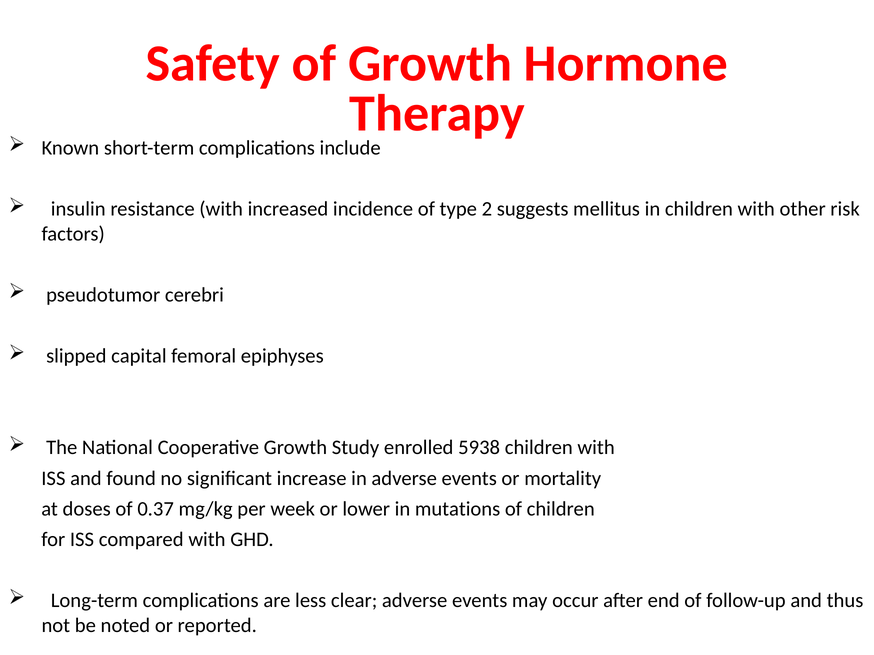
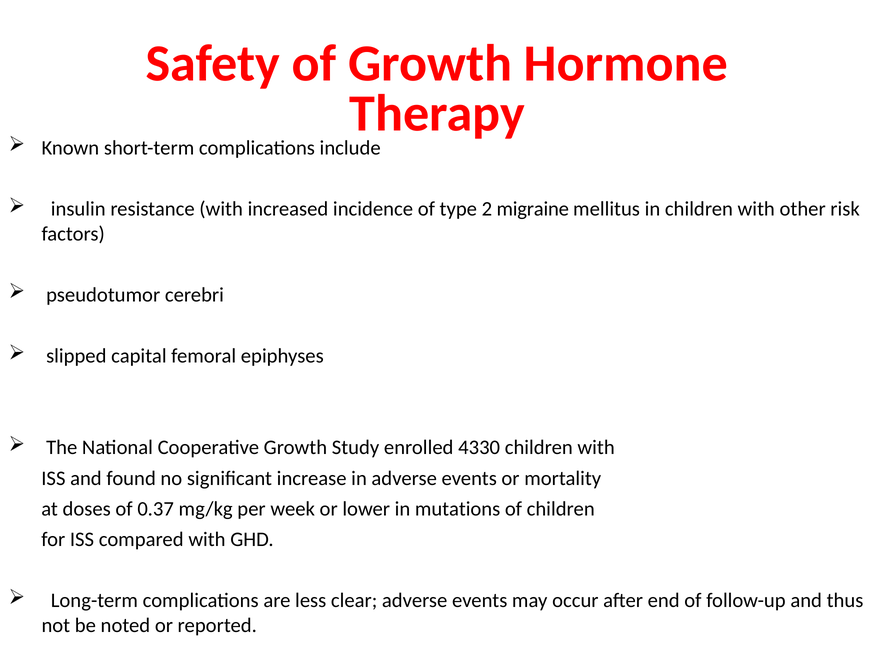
suggests: suggests -> migraine
5938: 5938 -> 4330
